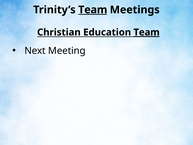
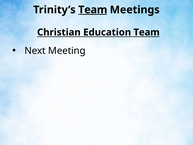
Team at (147, 32) underline: present -> none
